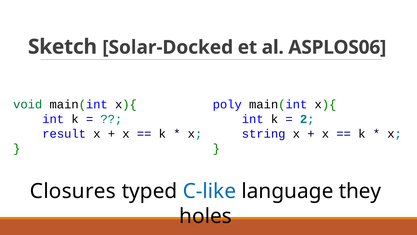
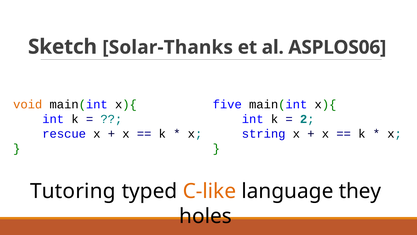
Solar-Docked: Solar-Docked -> Solar-Thanks
void colour: green -> orange
poly: poly -> five
result: result -> rescue
Closures: Closures -> Tutoring
C-like colour: blue -> orange
